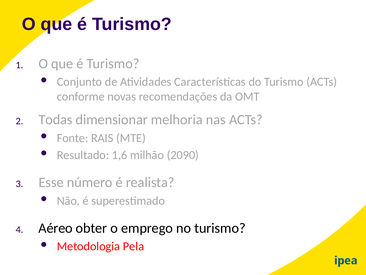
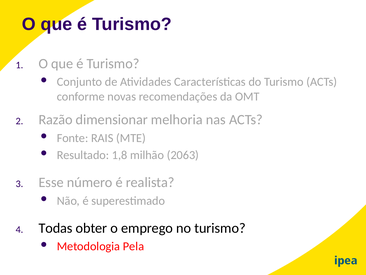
Todas: Todas -> Razão
1,6: 1,6 -> 1,8
2090: 2090 -> 2063
Aéreo: Aéreo -> Todas
